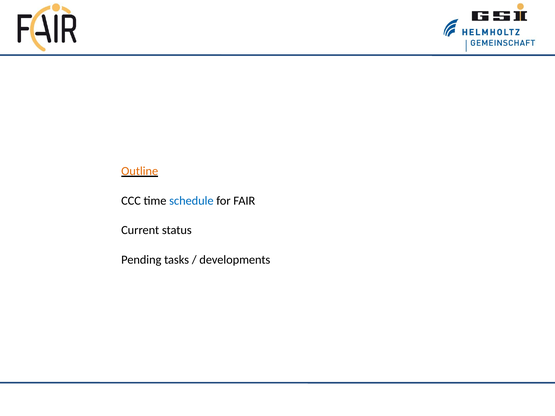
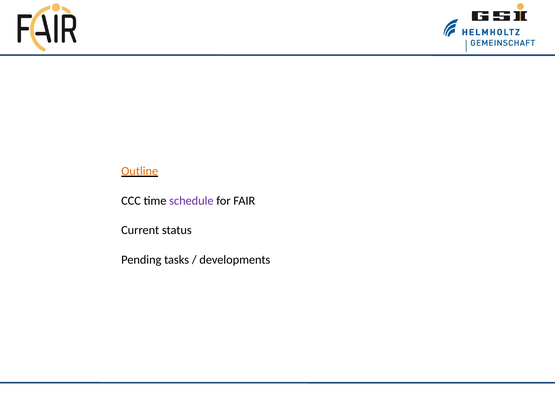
schedule colour: blue -> purple
